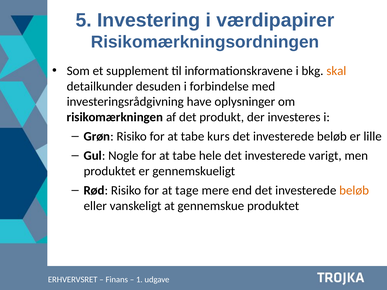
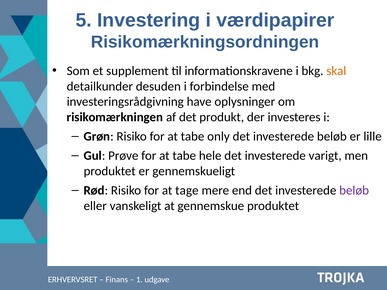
kurs: kurs -> only
Nogle: Nogle -> Prøve
beløb at (354, 191) colour: orange -> purple
